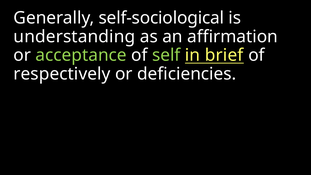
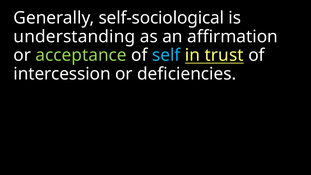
self colour: light green -> light blue
brief: brief -> trust
respectively: respectively -> intercession
